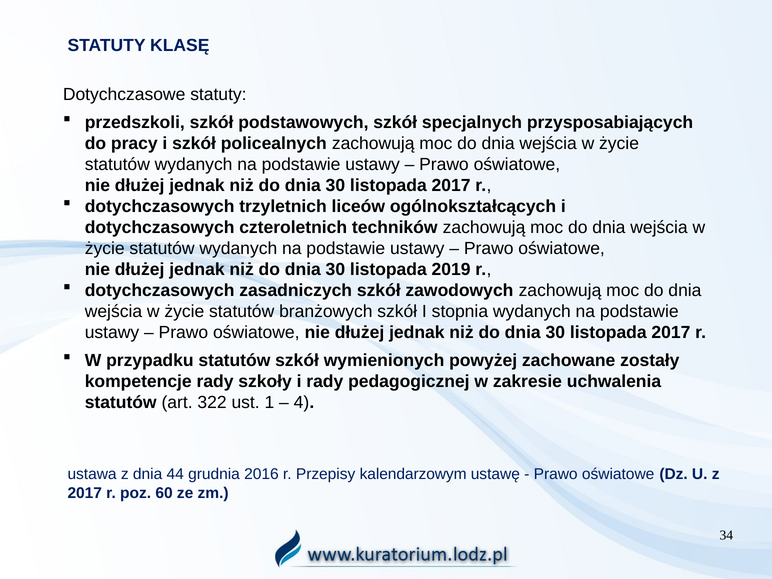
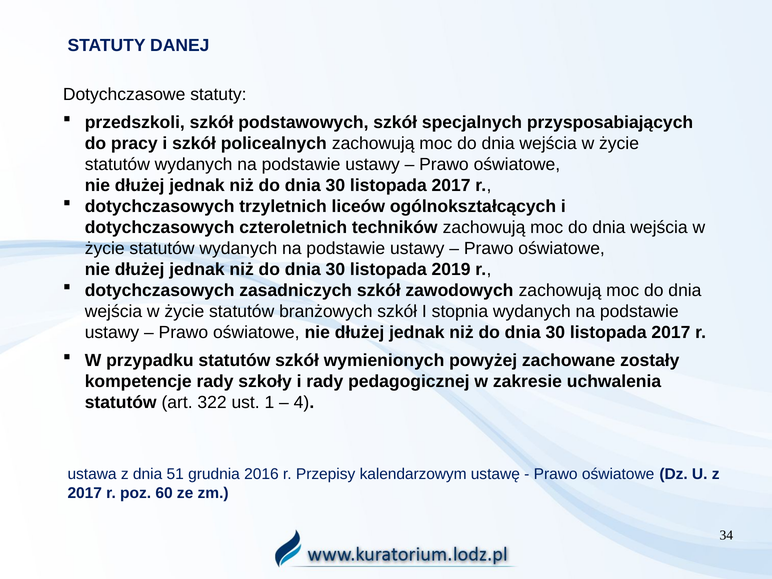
KLASĘ: KLASĘ -> DANEJ
44: 44 -> 51
